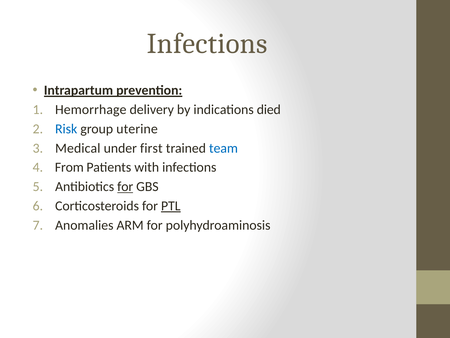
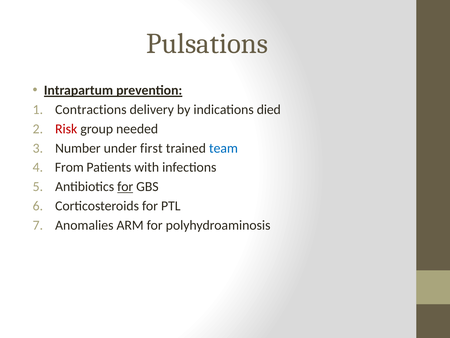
Infections at (207, 44): Infections -> Pulsations
Hemorrhage: Hemorrhage -> Contractions
Risk colour: blue -> red
uterine: uterine -> needed
Medical: Medical -> Number
PTL underline: present -> none
